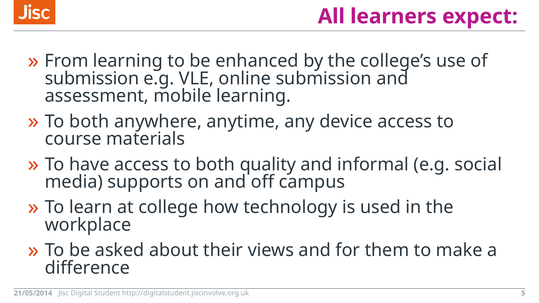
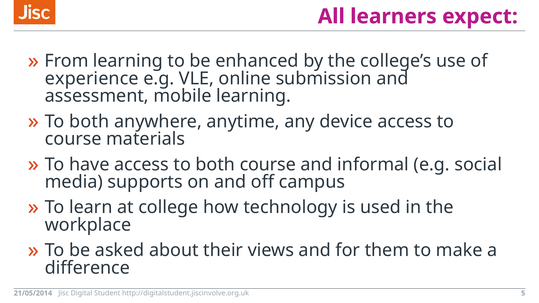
submission at (92, 79): submission -> experience
both quality: quality -> course
